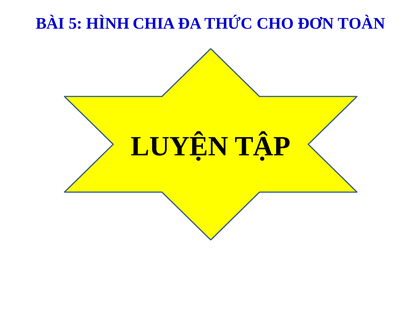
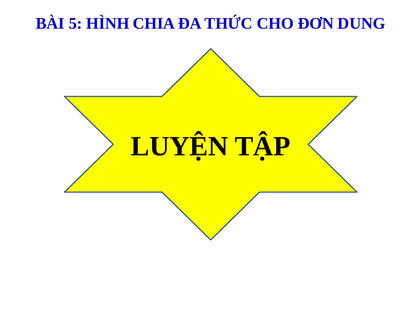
TOÀN: TOÀN -> DUNG
